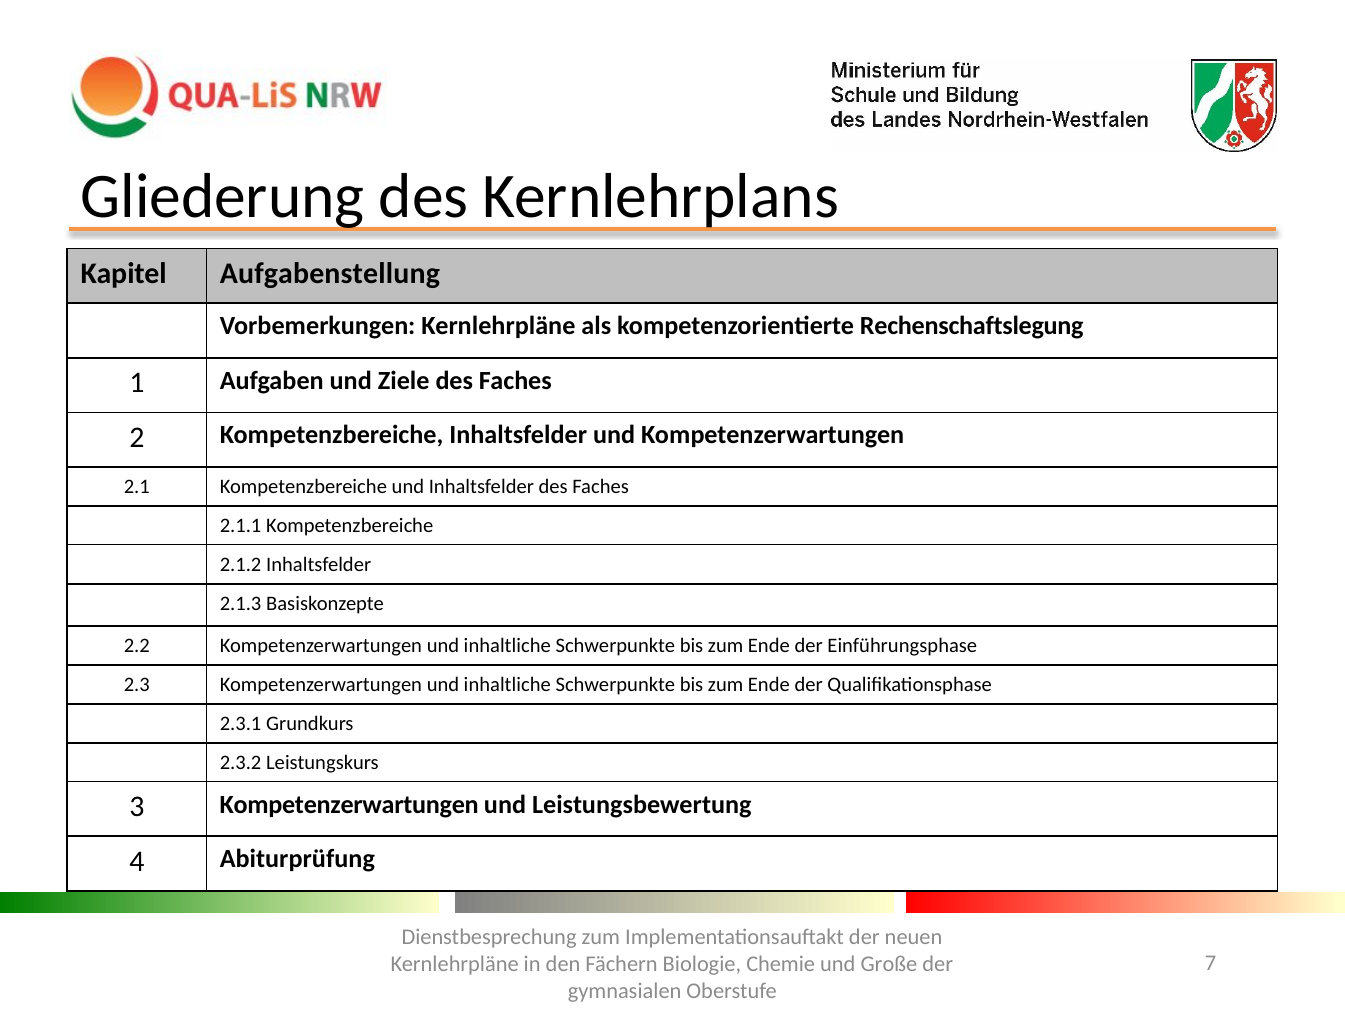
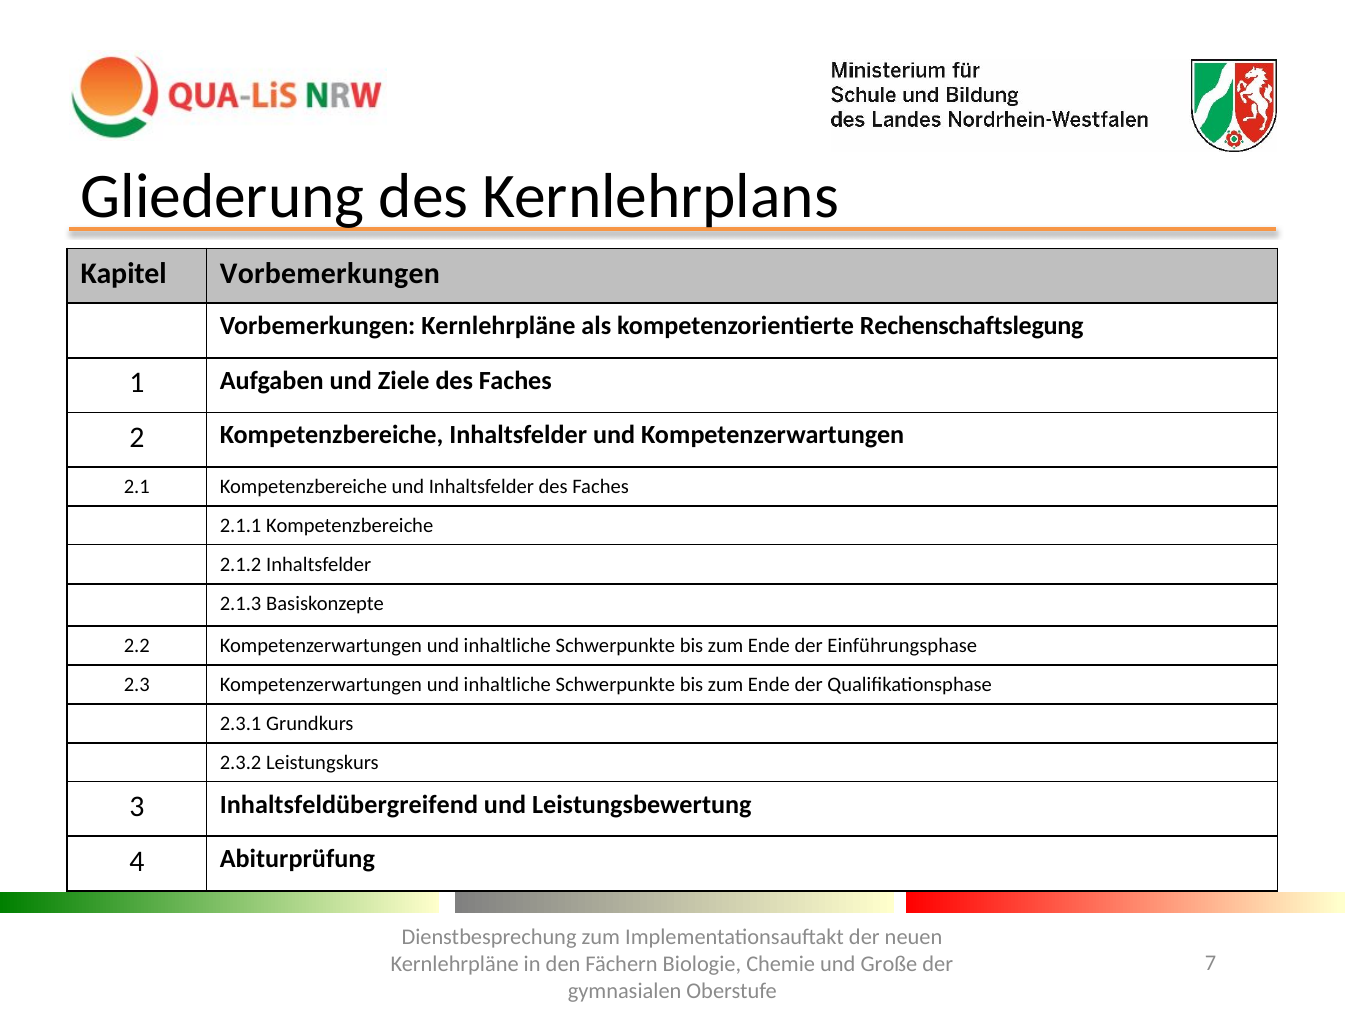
Kapitel Aufgabenstellung: Aufgabenstellung -> Vorbemerkungen
3 Kompetenzerwartungen: Kompetenzerwartungen -> Inhaltsfeldübergreifend
